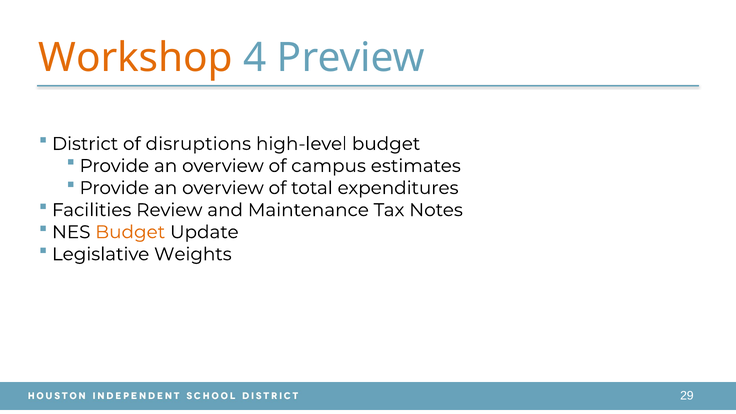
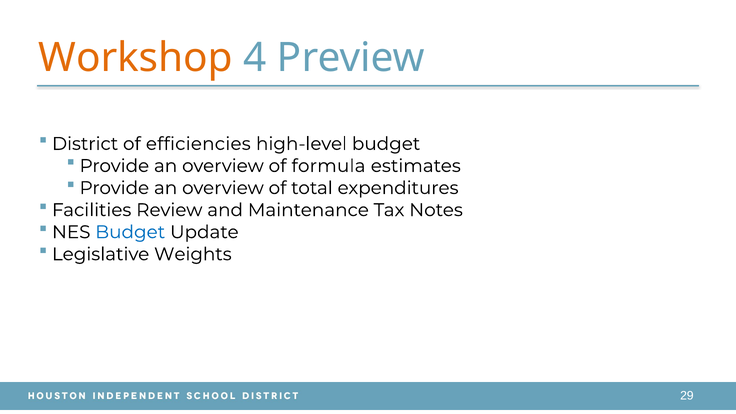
disruptions: disruptions -> efficiencies
campus: campus -> formula
Budget at (130, 232) colour: orange -> blue
